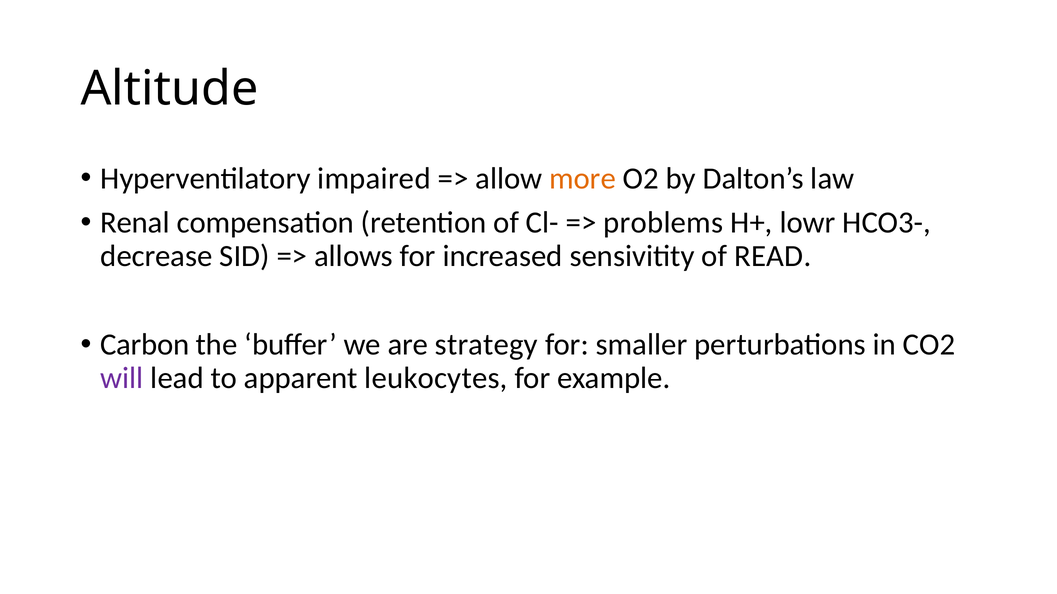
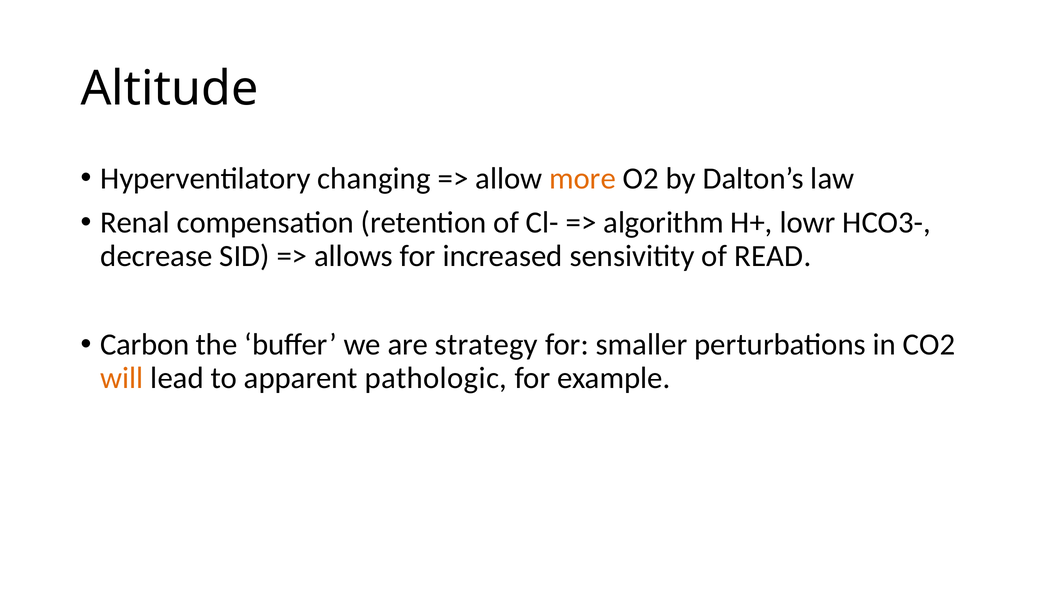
impaired: impaired -> changing
problems: problems -> algorithm
will colour: purple -> orange
leukocytes: leukocytes -> pathologic
